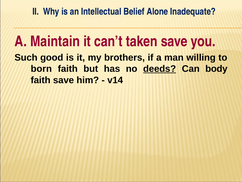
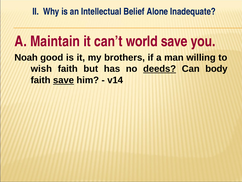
taken: taken -> world
Such: Such -> Noah
born: born -> wish
save at (64, 80) underline: none -> present
